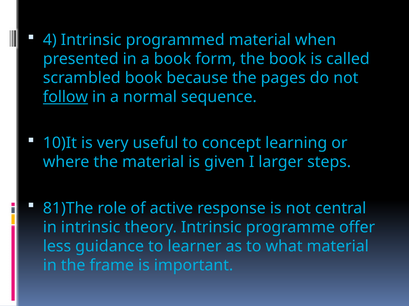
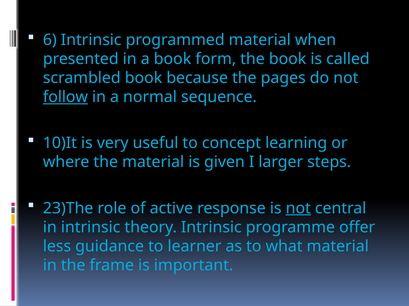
4: 4 -> 6
81)The: 81)The -> 23)The
not at (298, 209) underline: none -> present
